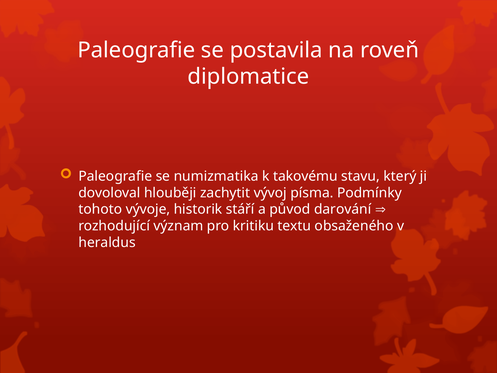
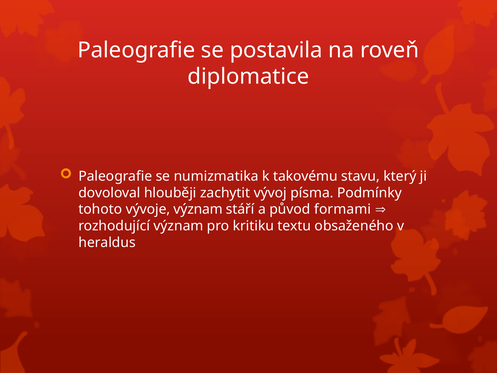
vývoje historik: historik -> význam
darování: darování -> formami
